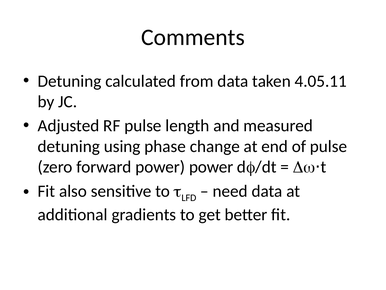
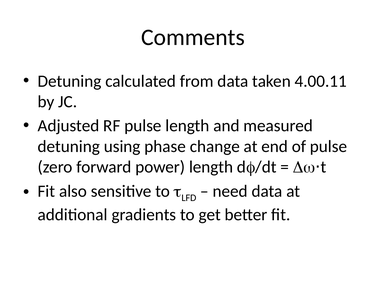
4.05.11: 4.05.11 -> 4.00.11
power power: power -> length
